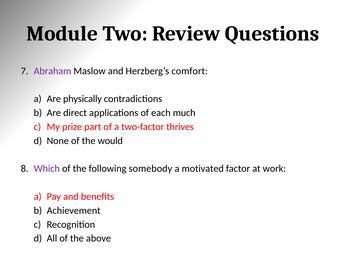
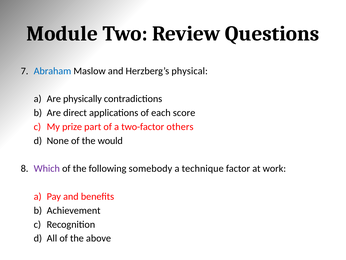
Abraham colour: purple -> blue
comfort: comfort -> physical
much: much -> score
thrives: thrives -> others
motivated: motivated -> technique
